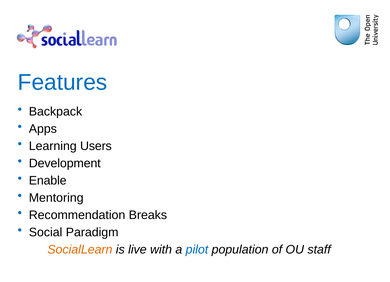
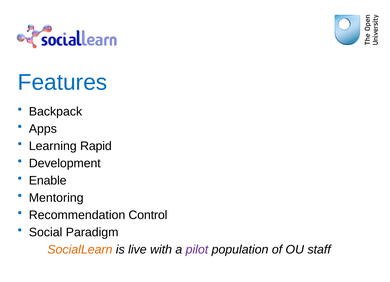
Users: Users -> Rapid
Breaks: Breaks -> Control
pilot colour: blue -> purple
